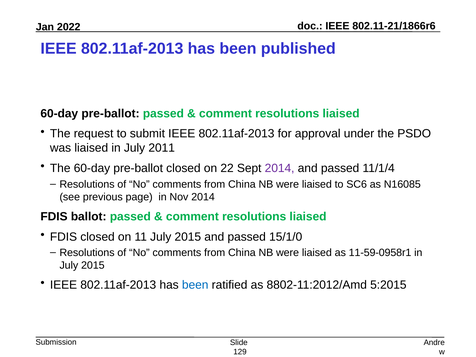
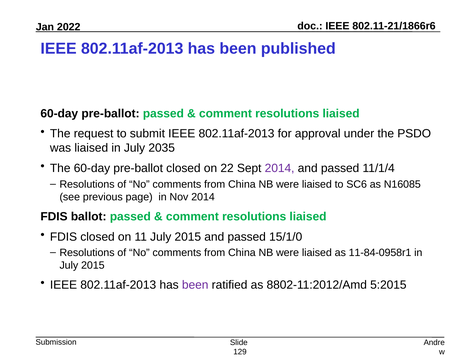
2011: 2011 -> 2035
11-59-0958r1: 11-59-0958r1 -> 11-84-0958r1
been at (195, 285) colour: blue -> purple
